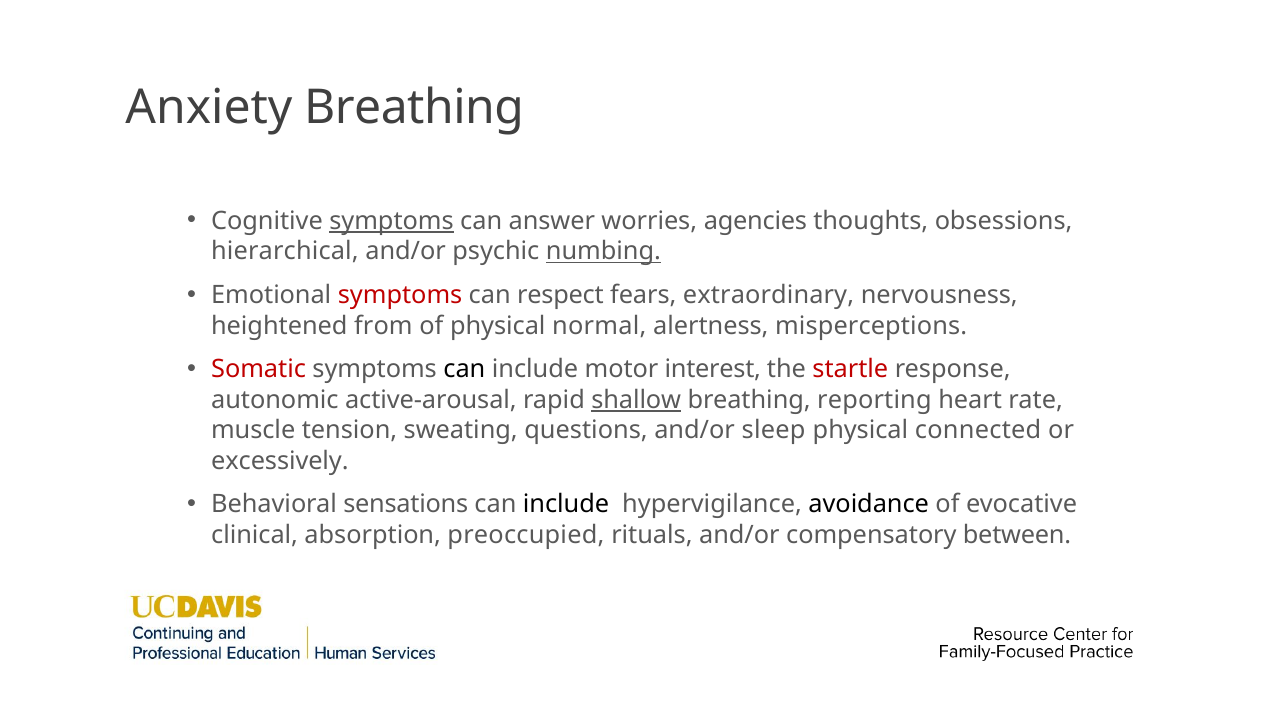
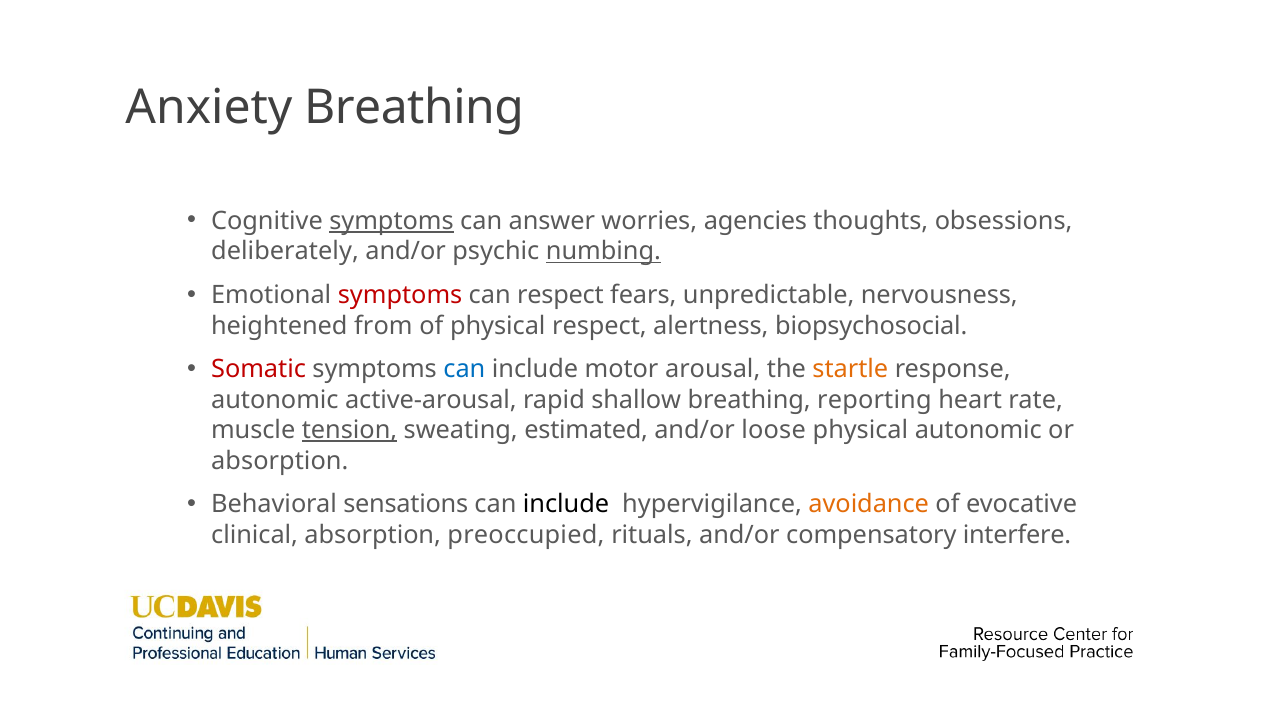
hierarchical: hierarchical -> deliberately
extraordinary: extraordinary -> unpredictable
physical normal: normal -> respect
misperceptions: misperceptions -> biopsychosocial
can at (464, 369) colour: black -> blue
interest: interest -> arousal
startle colour: red -> orange
shallow underline: present -> none
tension underline: none -> present
questions: questions -> estimated
sleep: sleep -> loose
physical connected: connected -> autonomic
excessively at (280, 460): excessively -> absorption
avoidance colour: black -> orange
between: between -> interfere
